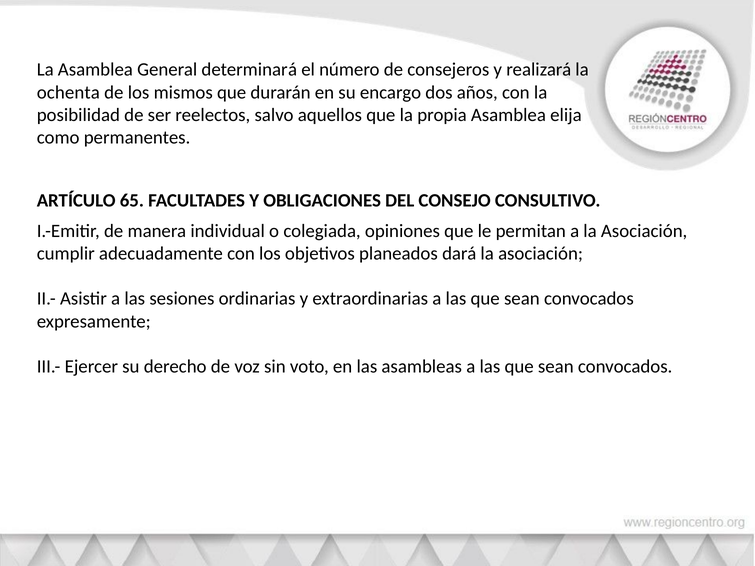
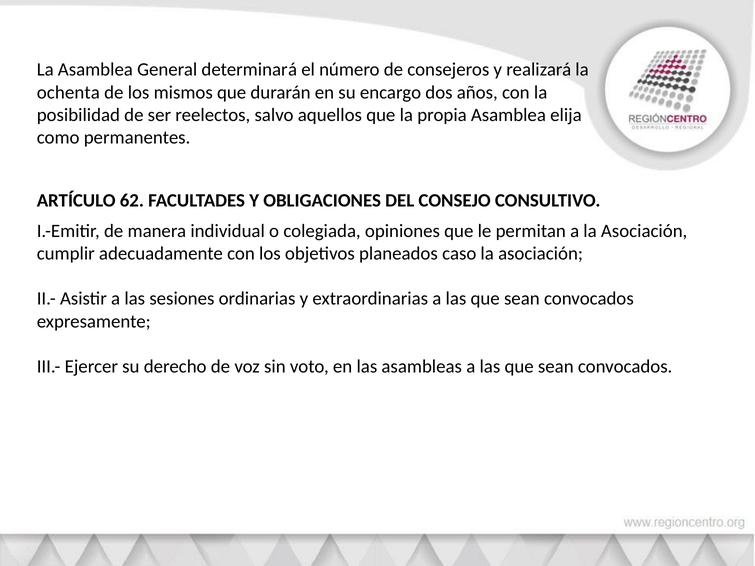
65: 65 -> 62
dará: dará -> caso
